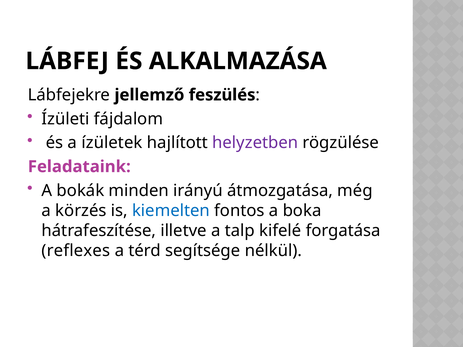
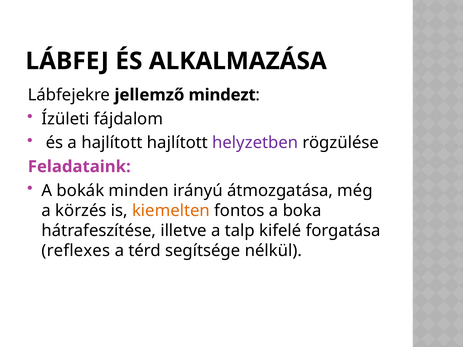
feszülés: feszülés -> mindezt
a ízületek: ízületek -> hajlított
kiemelten colour: blue -> orange
